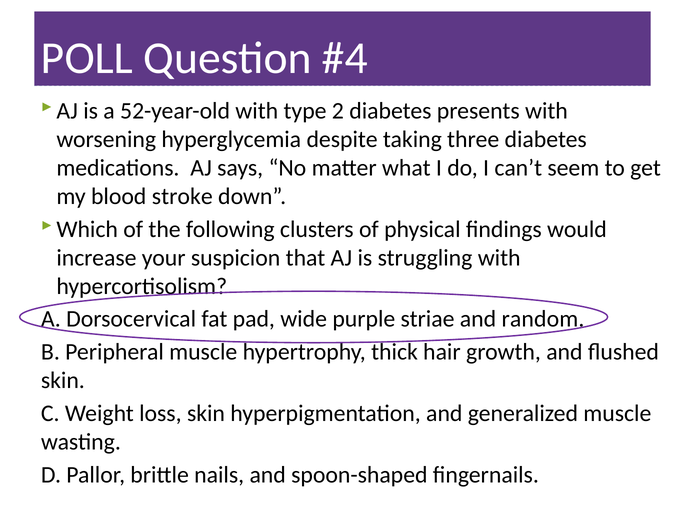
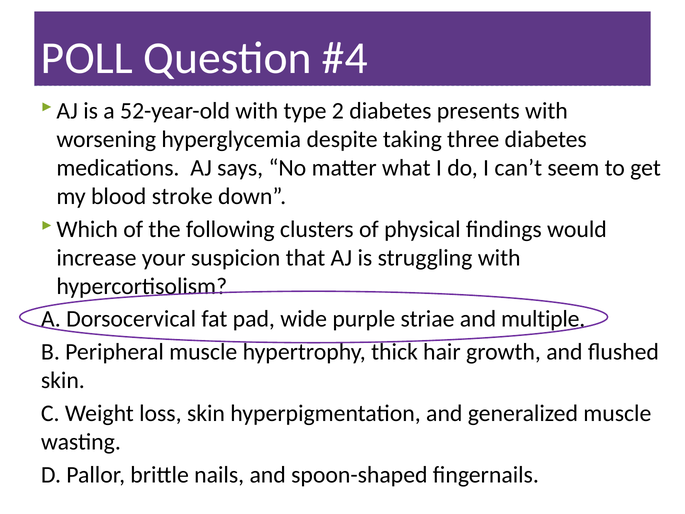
random: random -> multiple
